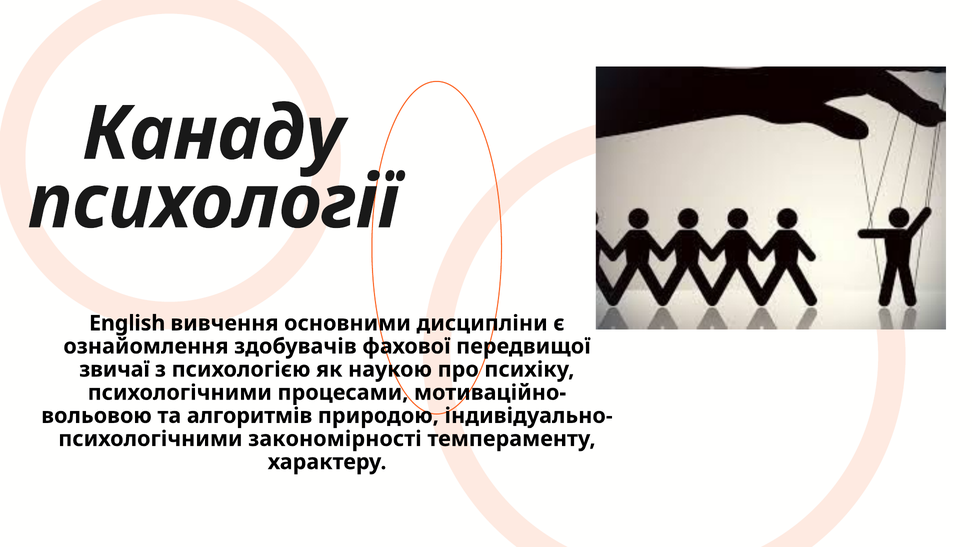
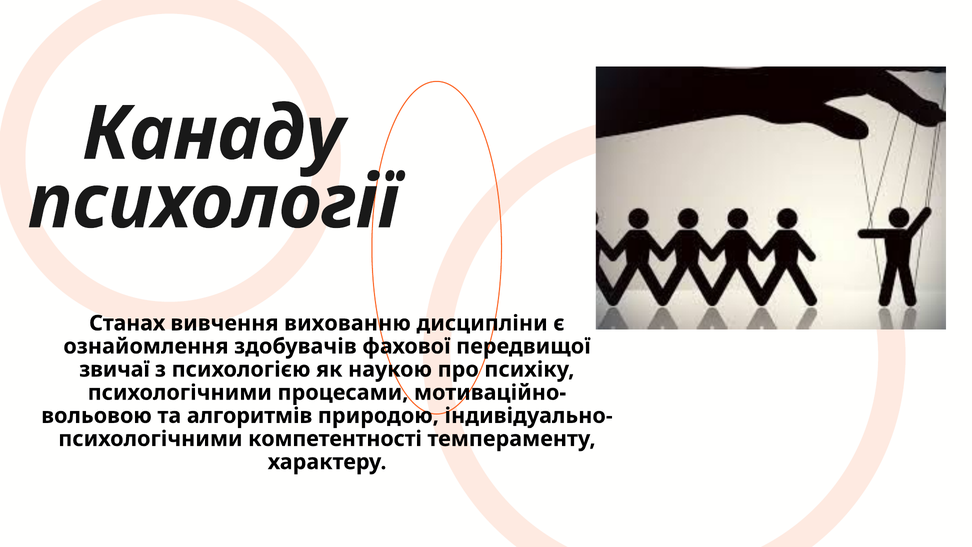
English: English -> Станах
основними: основними -> вихованню
закономірності: закономірності -> компетентності
